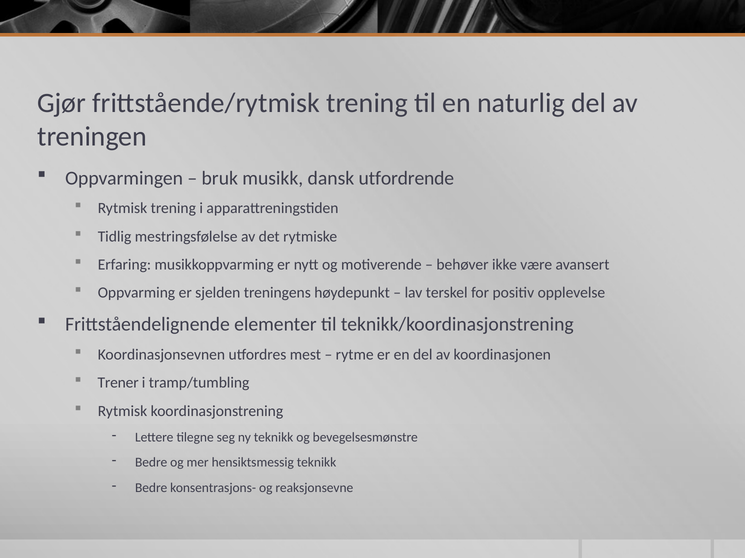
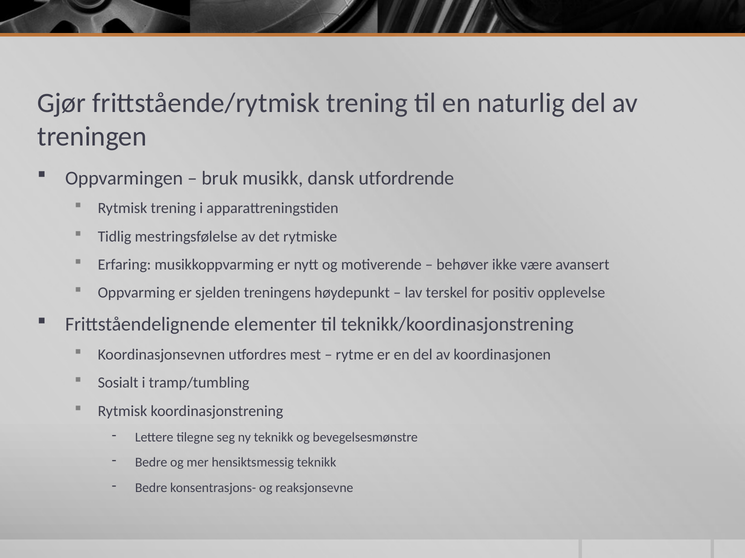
Trener: Trener -> Sosialt
